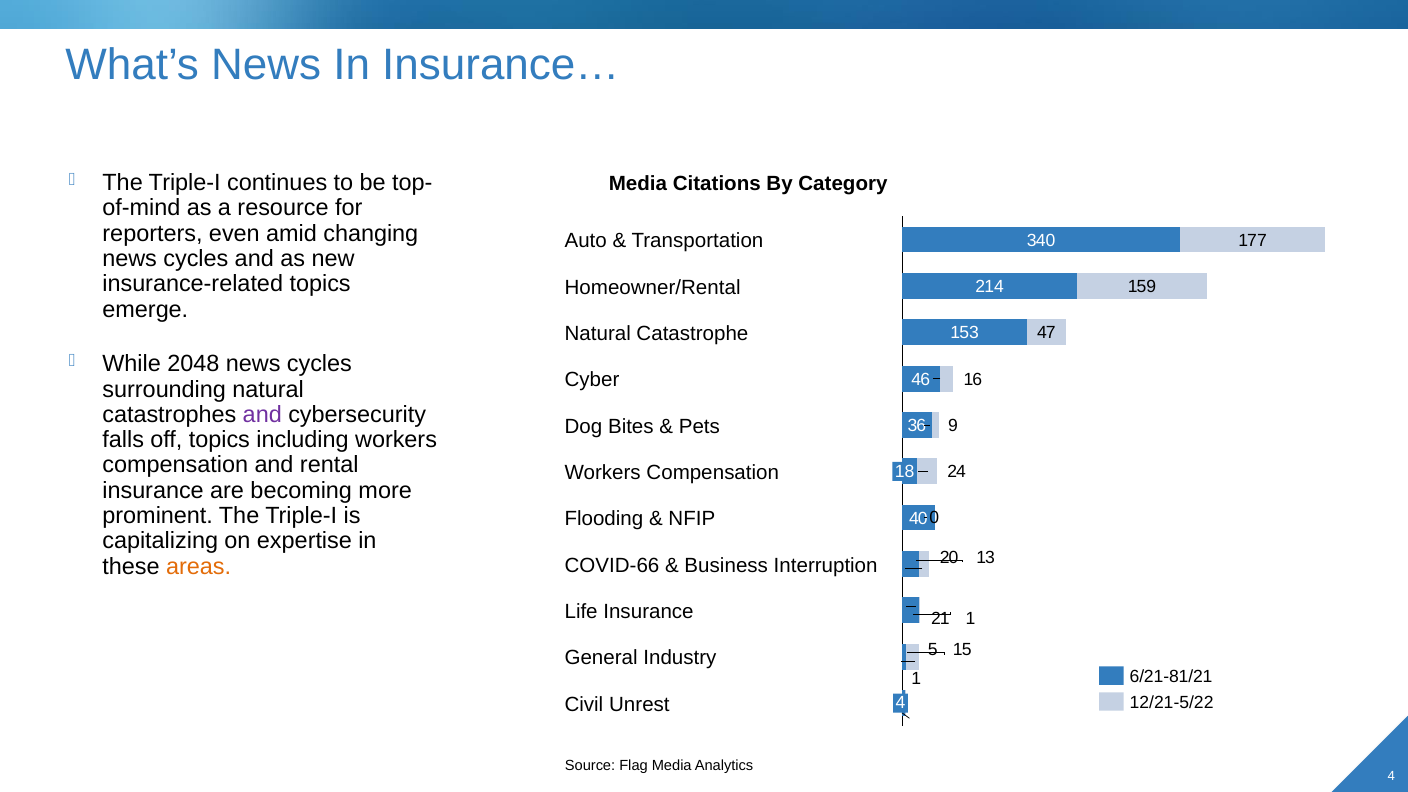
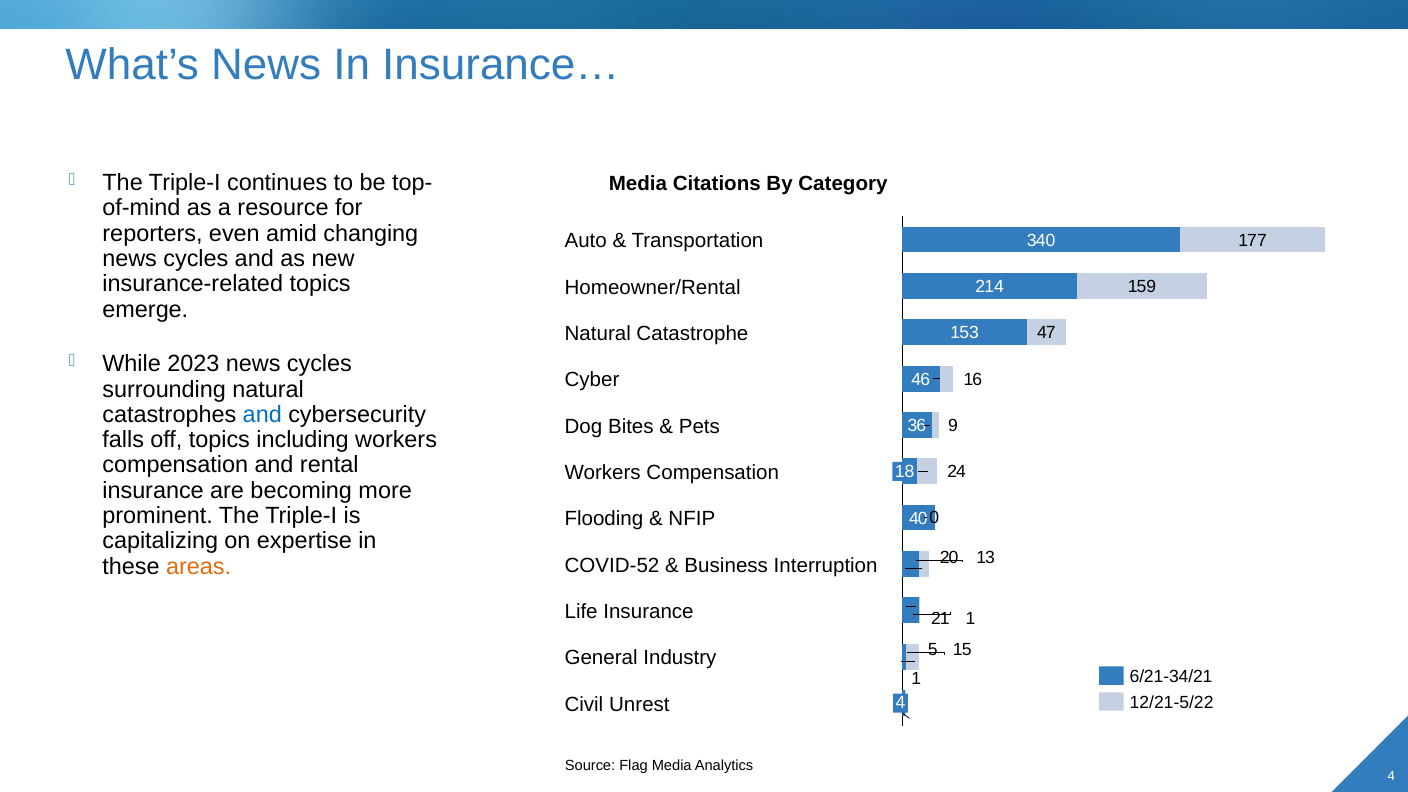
2048: 2048 -> 2023
and at (262, 415) colour: purple -> blue
COVID-66: COVID-66 -> COVID-52
6/21-81/21: 6/21-81/21 -> 6/21-34/21
